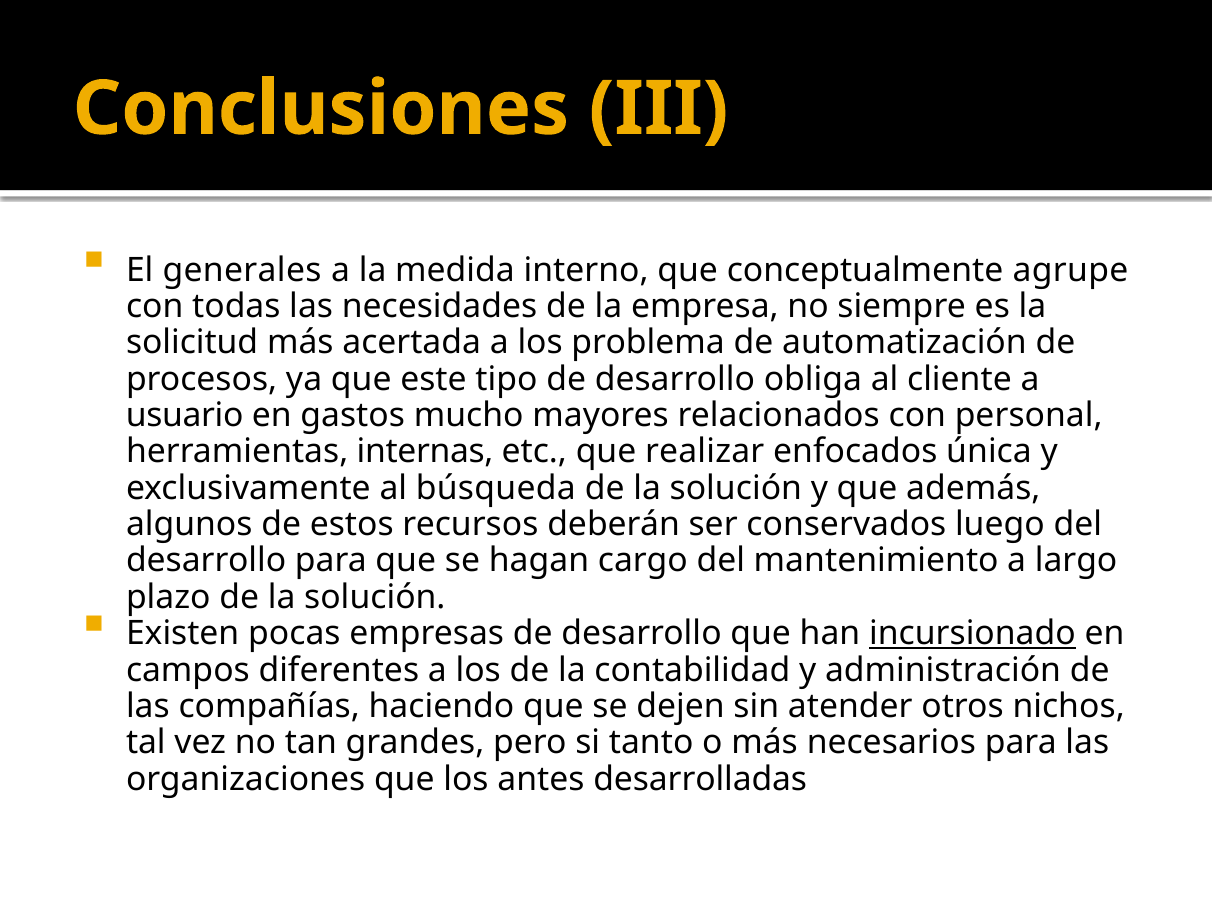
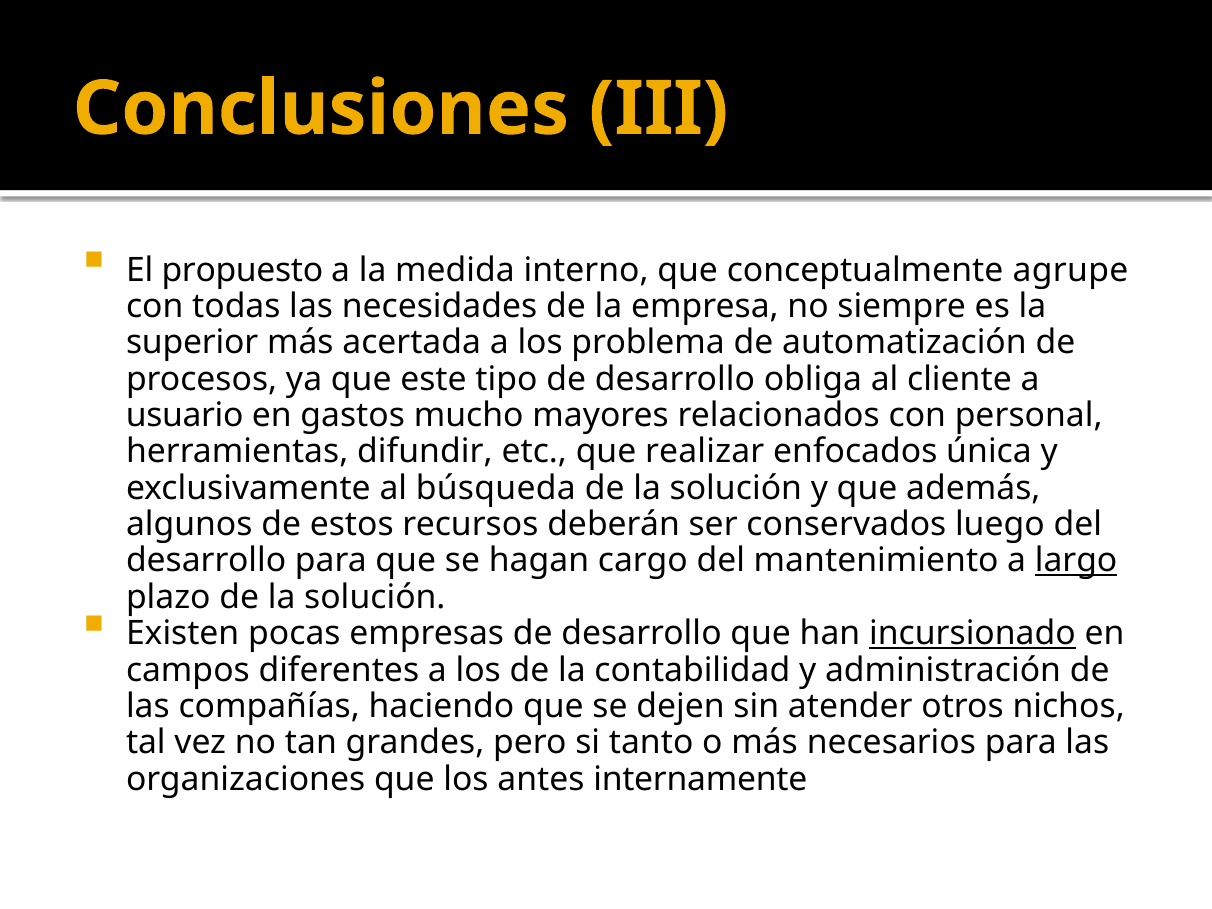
generales: generales -> propuesto
solicitud: solicitud -> superior
internas: internas -> difundir
largo underline: none -> present
desarrolladas: desarrolladas -> internamente
